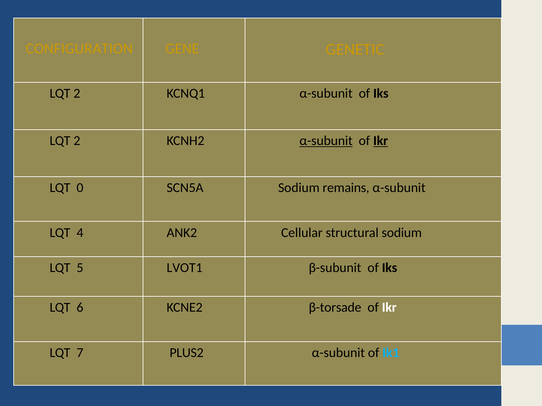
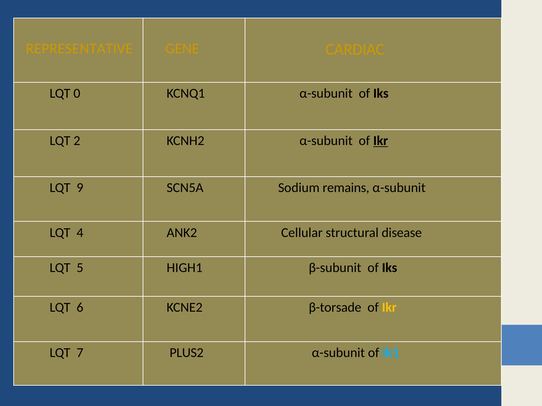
CONFIGURATION: CONFIGURATION -> REPRESENTATIVE
GENETIC: GENETIC -> CARDIAC
2 at (77, 94): 2 -> 0
α-subunit at (326, 141) underline: present -> none
0: 0 -> 9
structural sodium: sodium -> disease
LVOT1: LVOT1 -> HIGH1
Ikr at (389, 308) colour: white -> yellow
